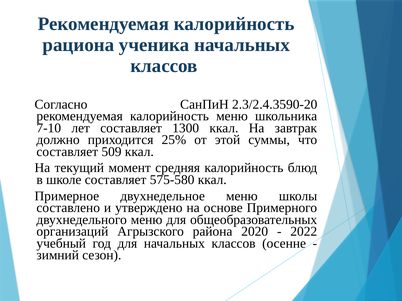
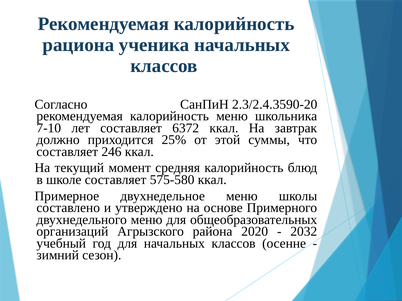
1300: 1300 -> 6372
509: 509 -> 246
2022: 2022 -> 2032
